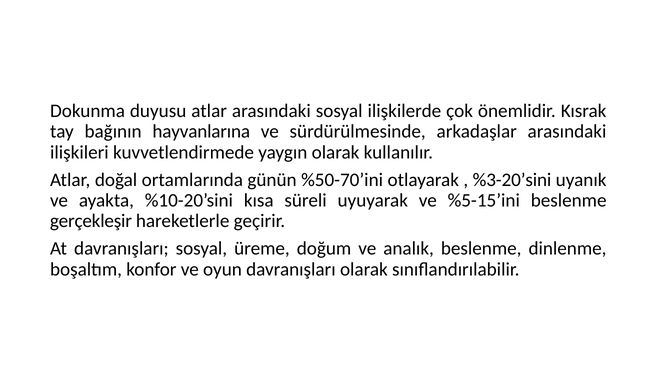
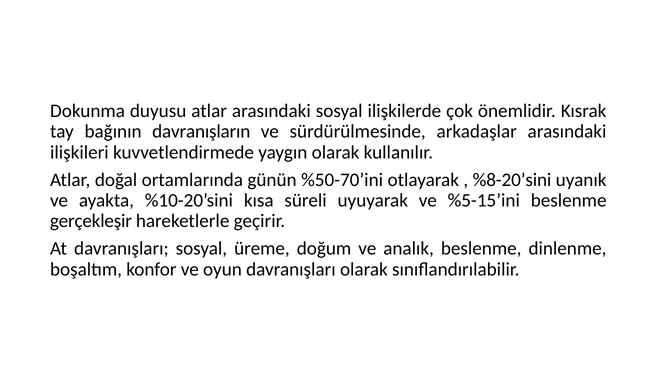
hayvanlarına: hayvanlarına -> davranışların
%3-20’sini: %3-20’sini -> %8-20’sini
